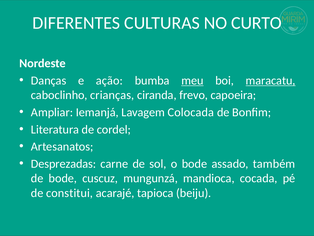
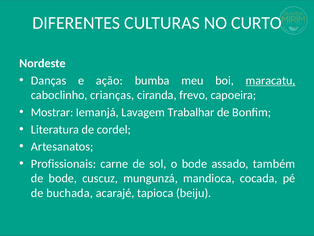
meu underline: present -> none
Ampliar: Ampliar -> Mostrar
Colocada: Colocada -> Trabalhar
Desprezadas: Desprezadas -> Profissionais
constitui: constitui -> buchada
